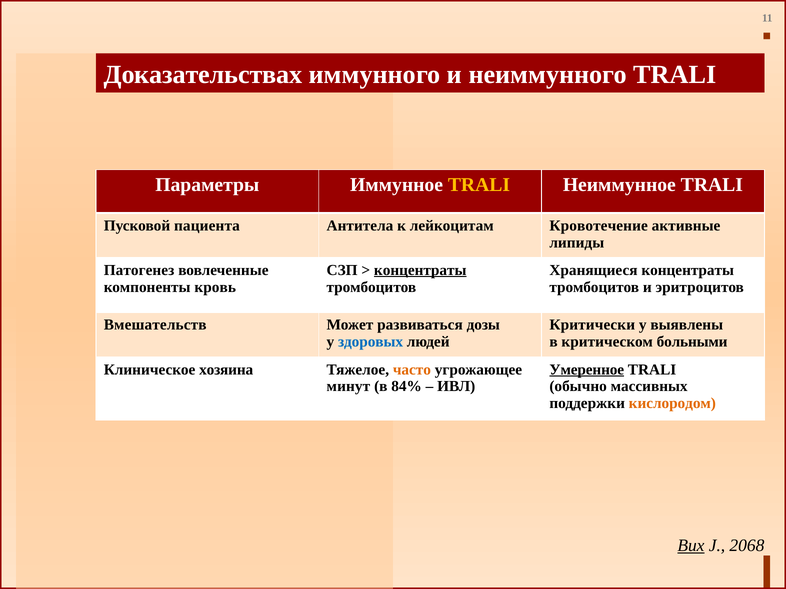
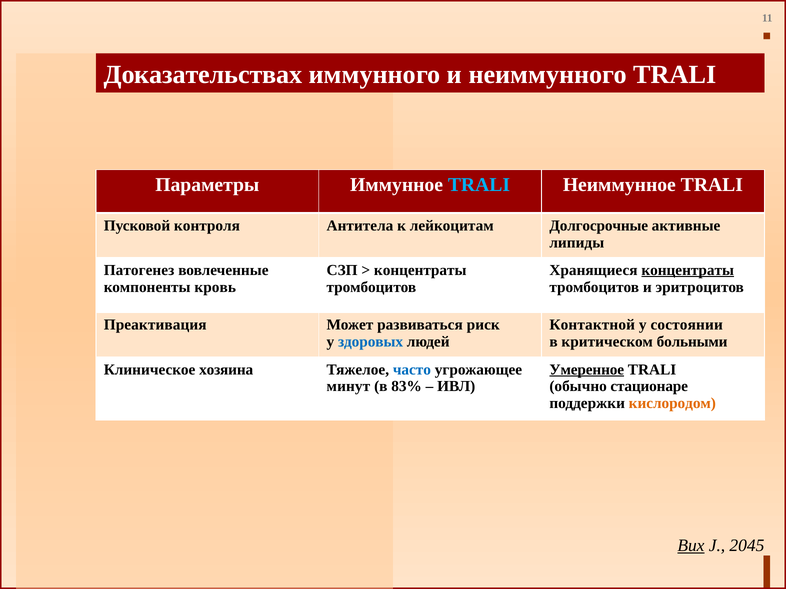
TRALI at (479, 185) colour: yellow -> light blue
пациента: пациента -> контроля
Кровотечение: Кровотечение -> Долгосрочные
концентраты at (420, 270) underline: present -> none
концентраты at (688, 270) underline: none -> present
Вмешательств: Вмешательств -> Преактивация
дозы: дозы -> риск
Критически: Критически -> Контактной
выявлены: выявлены -> состоянии
часто colour: orange -> blue
84%: 84% -> 83%
массивных: массивных -> стационаре
2068: 2068 -> 2045
